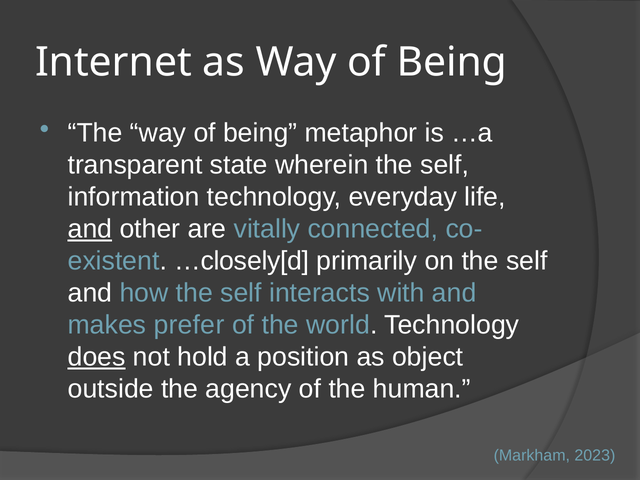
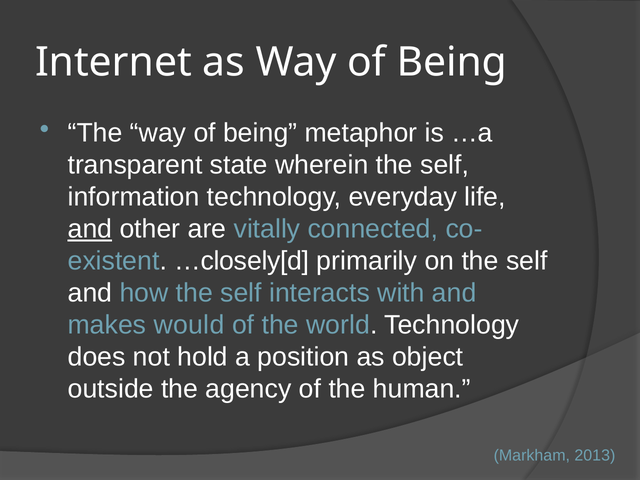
prefer: prefer -> would
does underline: present -> none
2023: 2023 -> 2013
